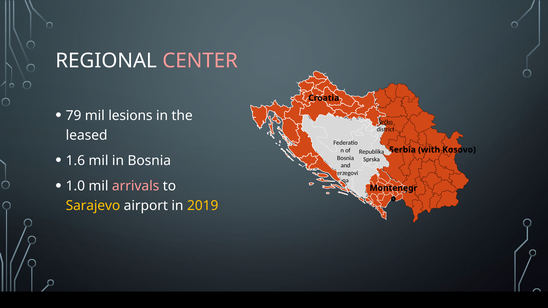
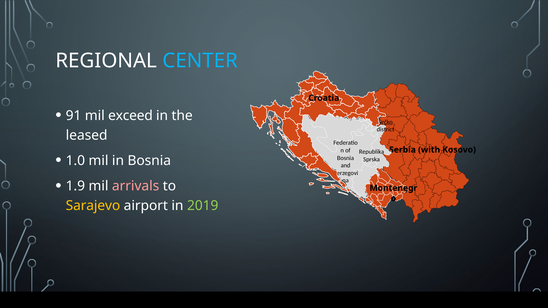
CENTER colour: pink -> light blue
79: 79 -> 91
lesions: lesions -> exceed
1.6: 1.6 -> 1.0
1.0: 1.0 -> 1.9
2019 colour: yellow -> light green
